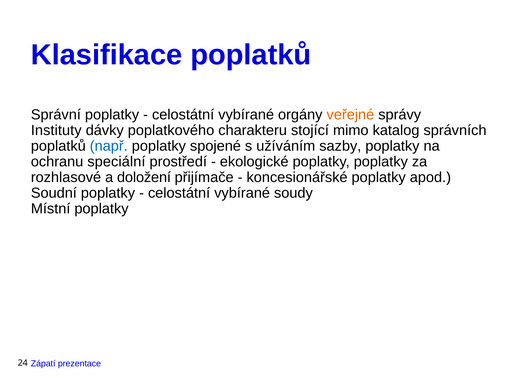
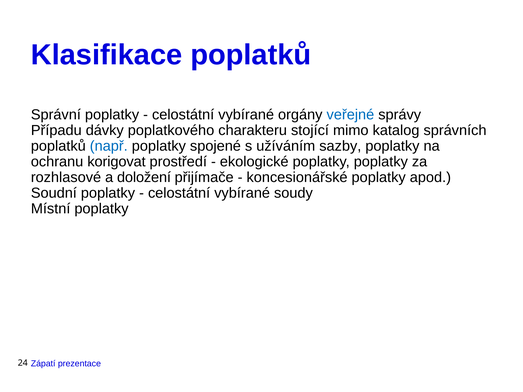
veřejné colour: orange -> blue
Instituty: Instituty -> Případu
speciální: speciální -> korigovat
